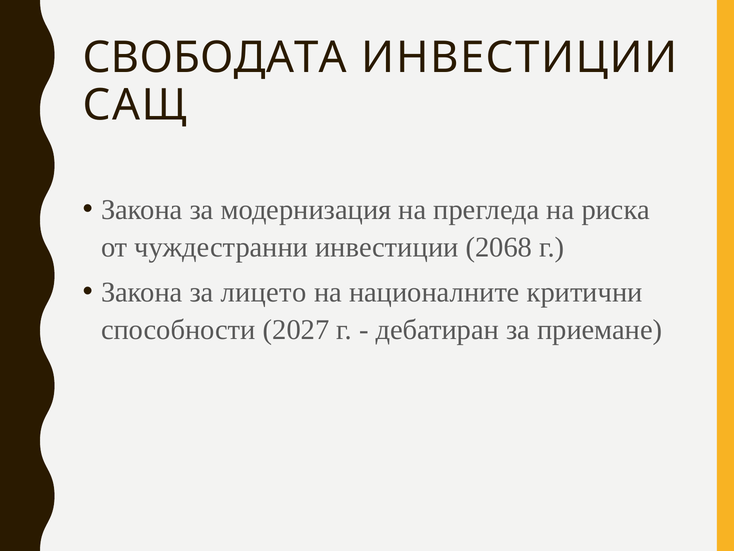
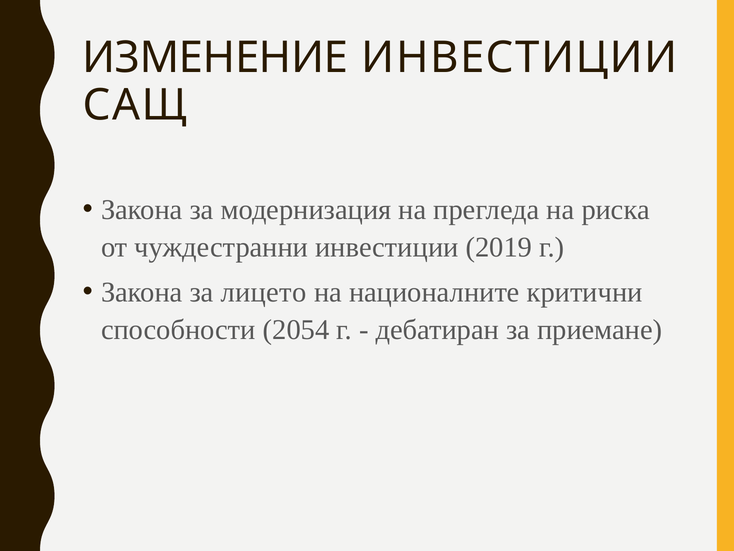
СВОБОДАТА: СВОБОДАТА -> ИЗМЕНЕНИЕ
2068: 2068 -> 2019
2027: 2027 -> 2054
